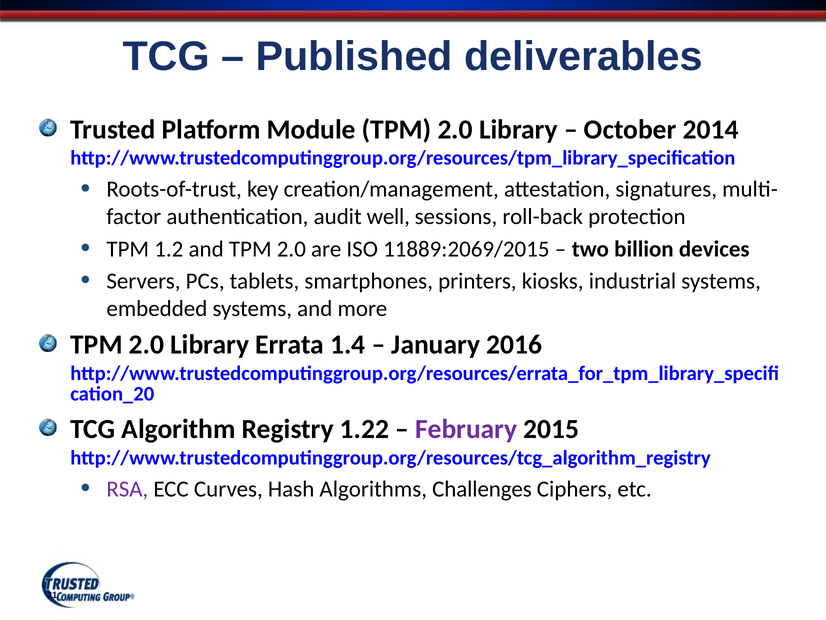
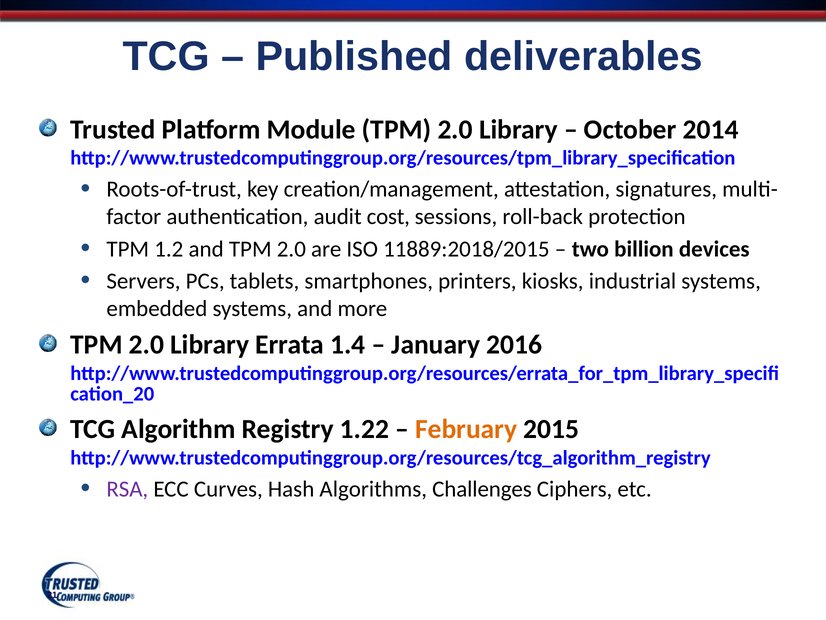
well: well -> cost
11889:2069/2015: 11889:2069/2015 -> 11889:2018/2015
February colour: purple -> orange
